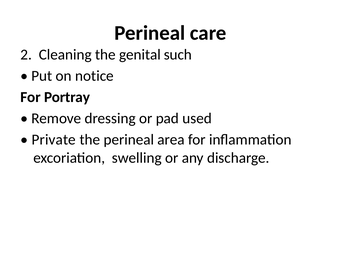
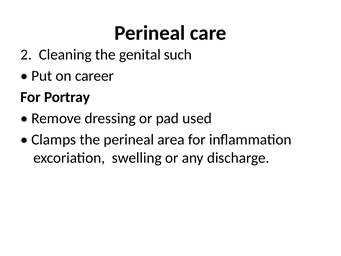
notice: notice -> career
Private: Private -> Clamps
